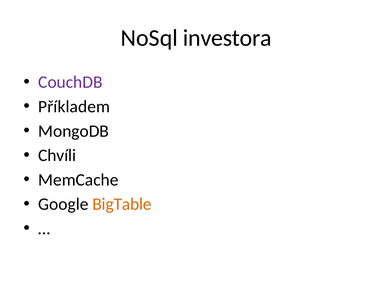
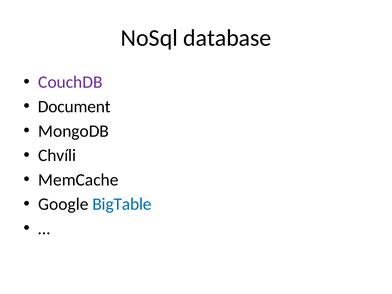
investora: investora -> database
Příkladem: Příkladem -> Document
BigTable colour: orange -> blue
